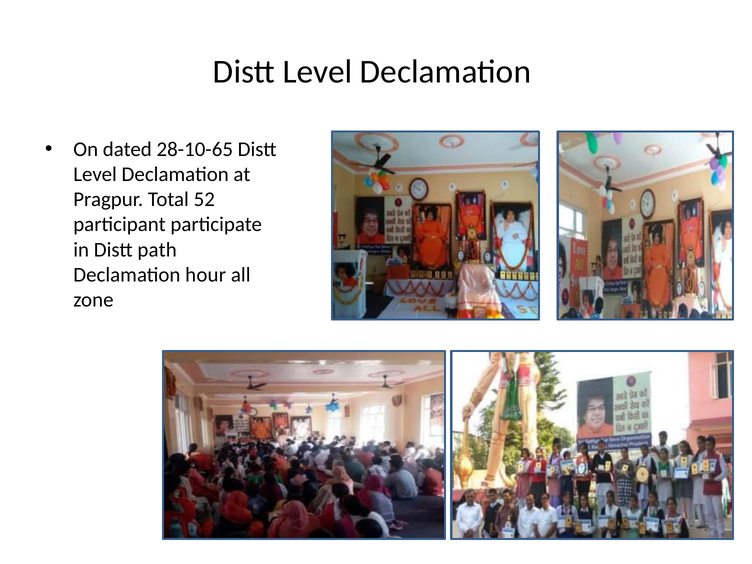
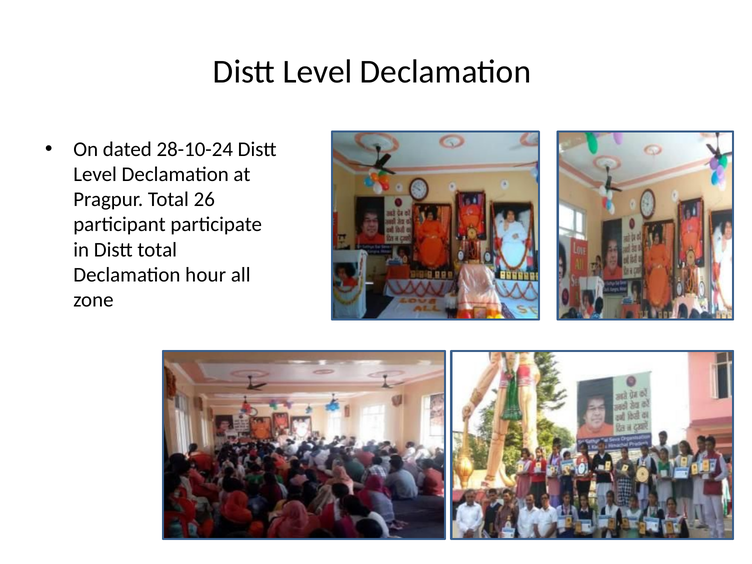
28-10-65: 28-10-65 -> 28-10-24
52: 52 -> 26
Distt path: path -> total
